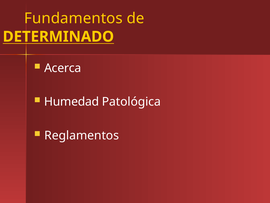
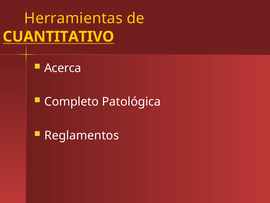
Fundamentos: Fundamentos -> Herramientas
DETERMINADO: DETERMINADO -> CUANTITATIVO
Humedad: Humedad -> Completo
